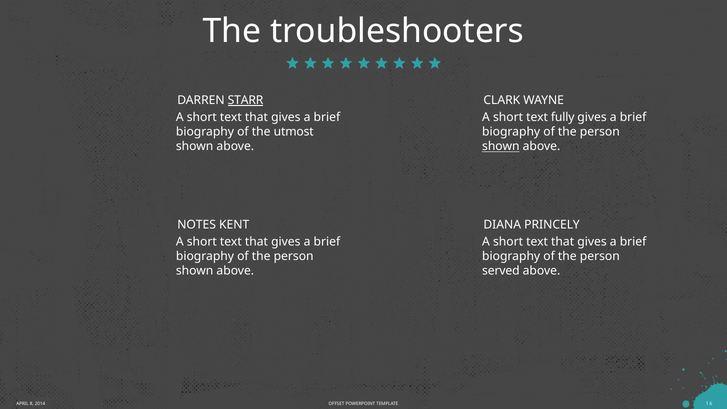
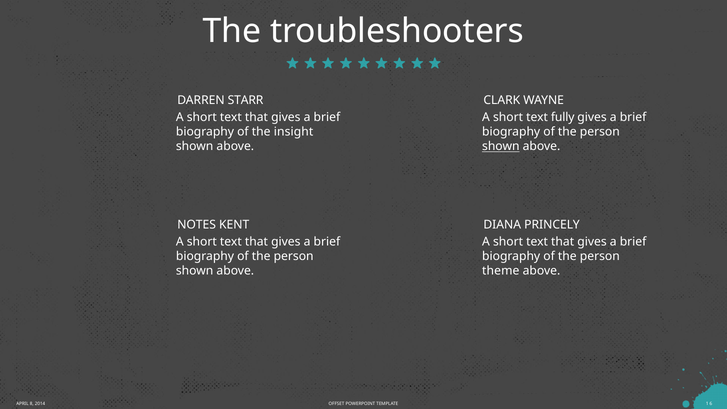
STARR underline: present -> none
utmost: utmost -> insight
served: served -> theme
